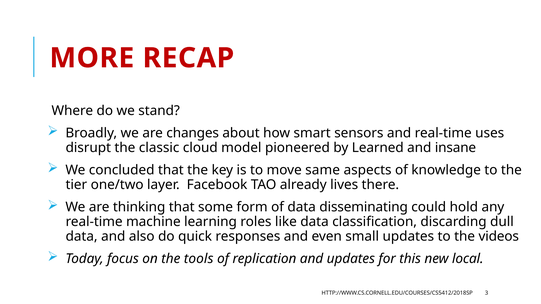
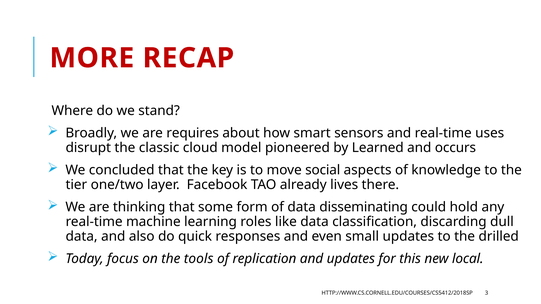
changes: changes -> requires
insane: insane -> occurs
same: same -> social
videos: videos -> drilled
